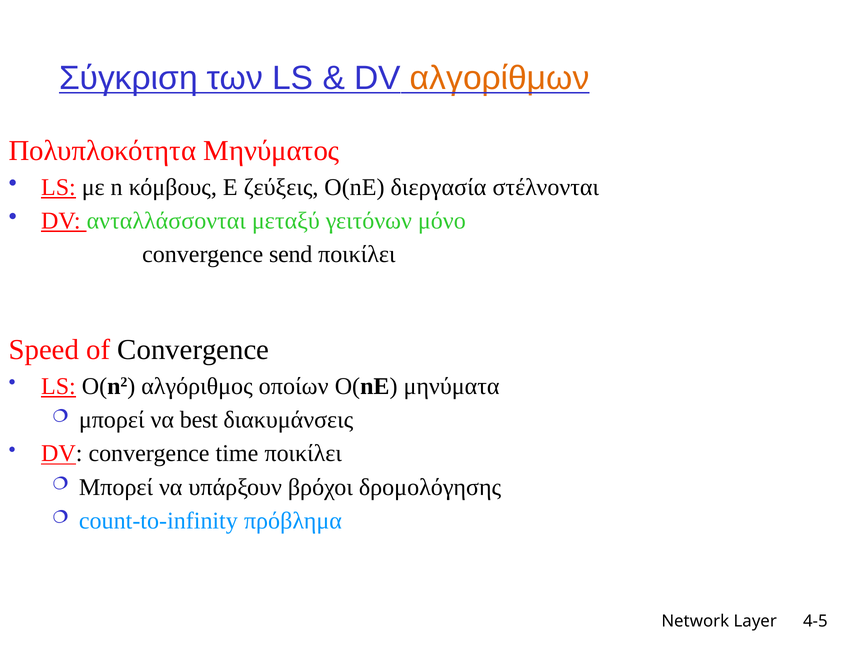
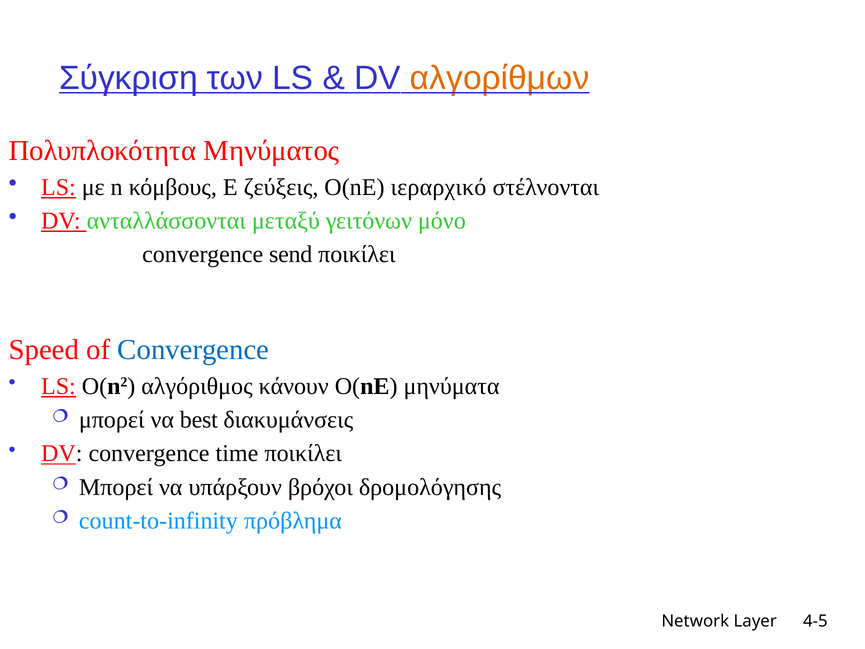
διεργασία: διεργασία -> ιεραρχικό
Convergence at (193, 350) colour: black -> blue
οποίων: οποίων -> κάνουν
